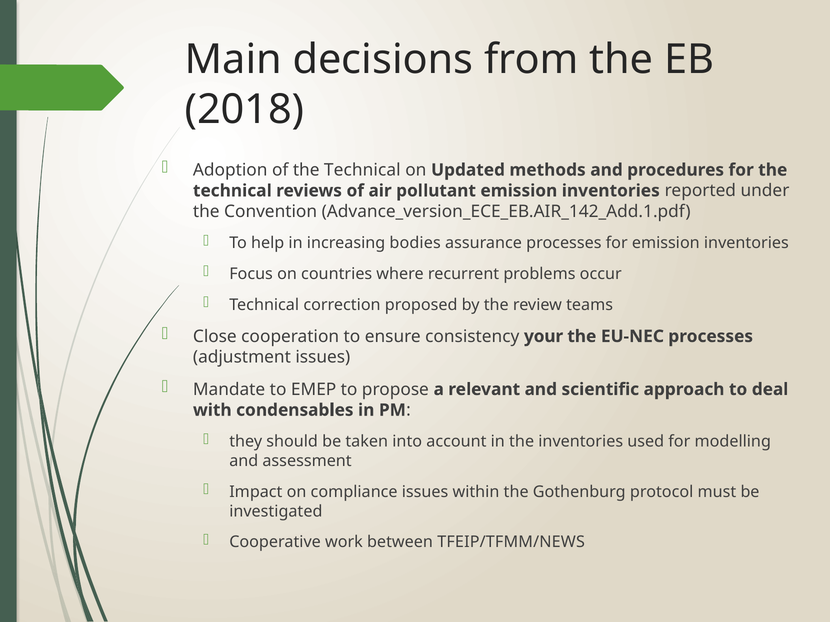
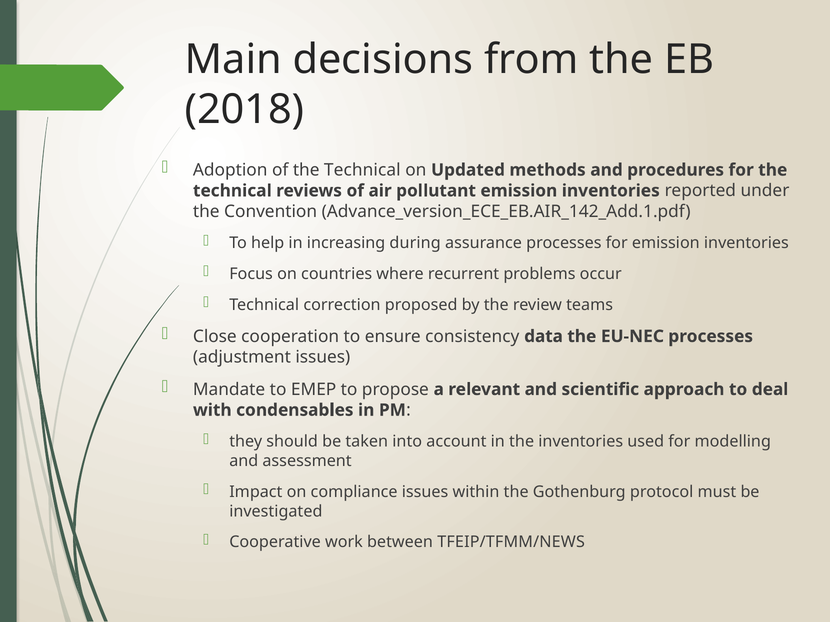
bodies: bodies -> during
your: your -> data
